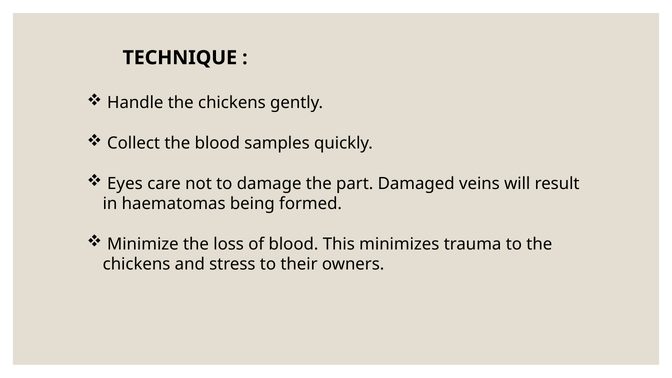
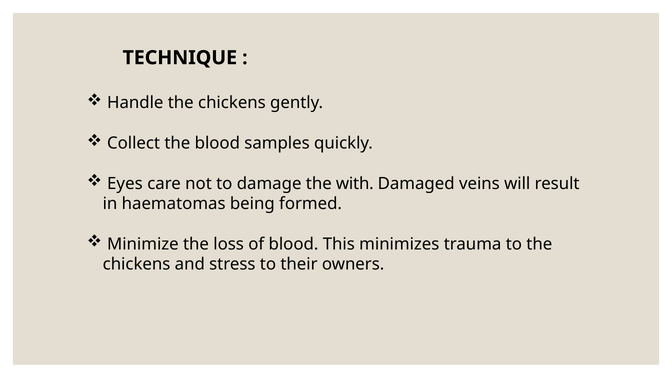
part: part -> with
